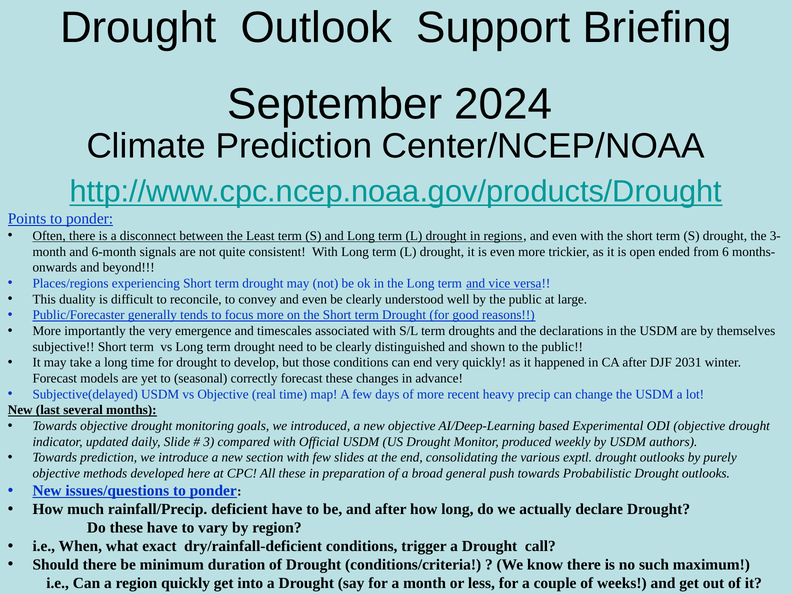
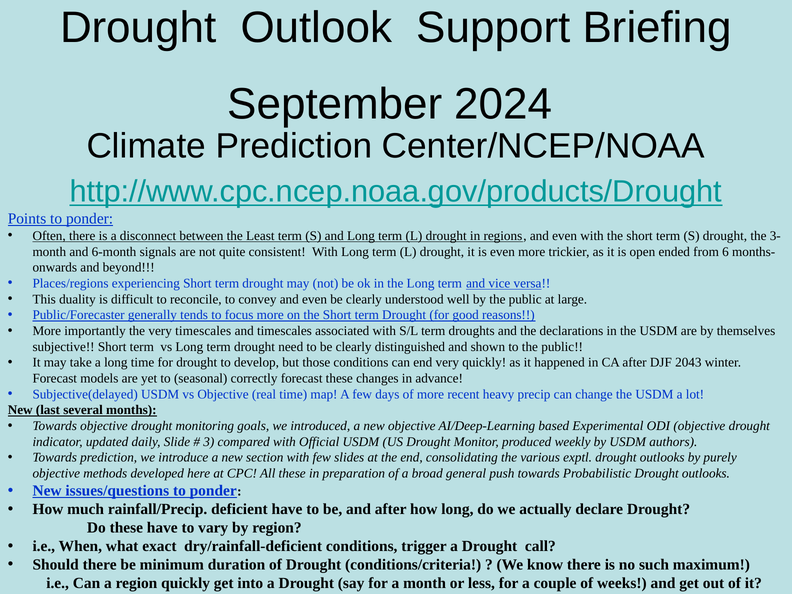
very emergence: emergence -> timescales
2031: 2031 -> 2043
